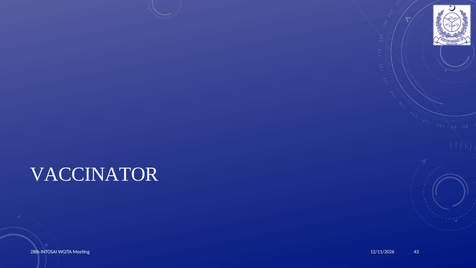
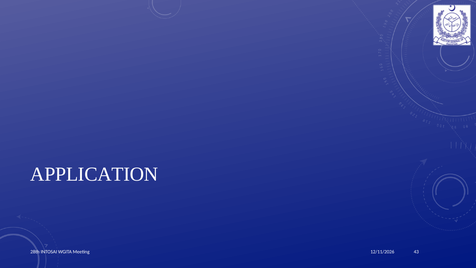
VACCINATOR: VACCINATOR -> APPLICATION
